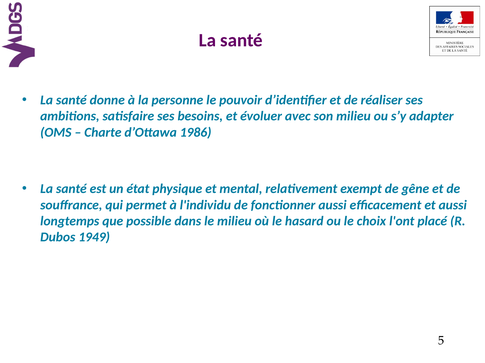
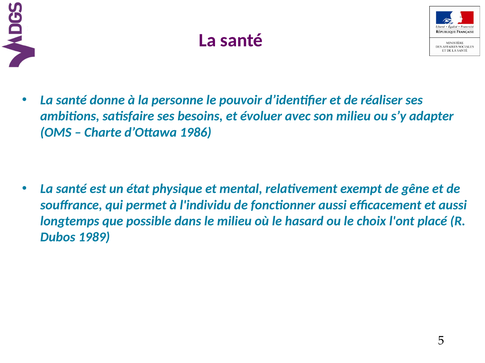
1949: 1949 -> 1989
